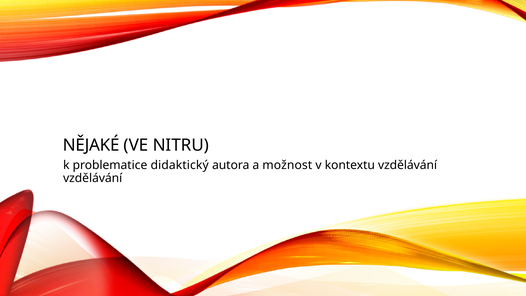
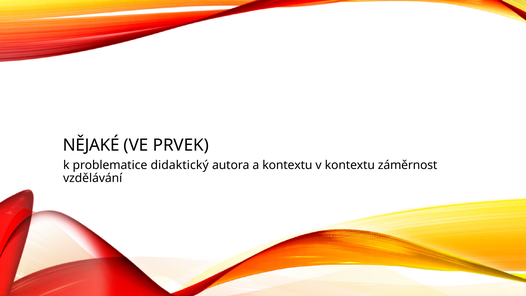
NITRU: NITRU -> PRVEK
a možnost: možnost -> kontextu
kontextu vzdělávání: vzdělávání -> záměrnost
